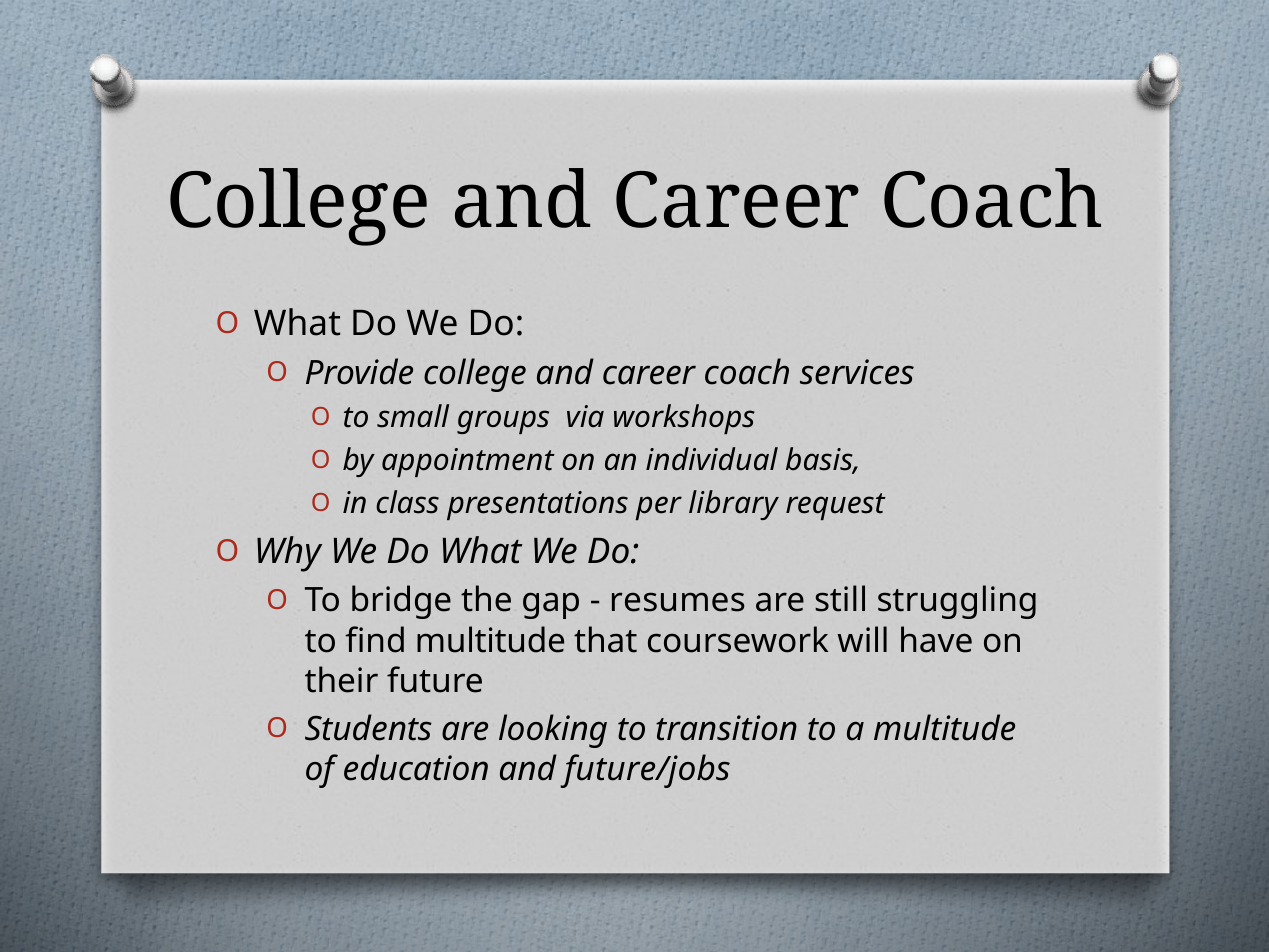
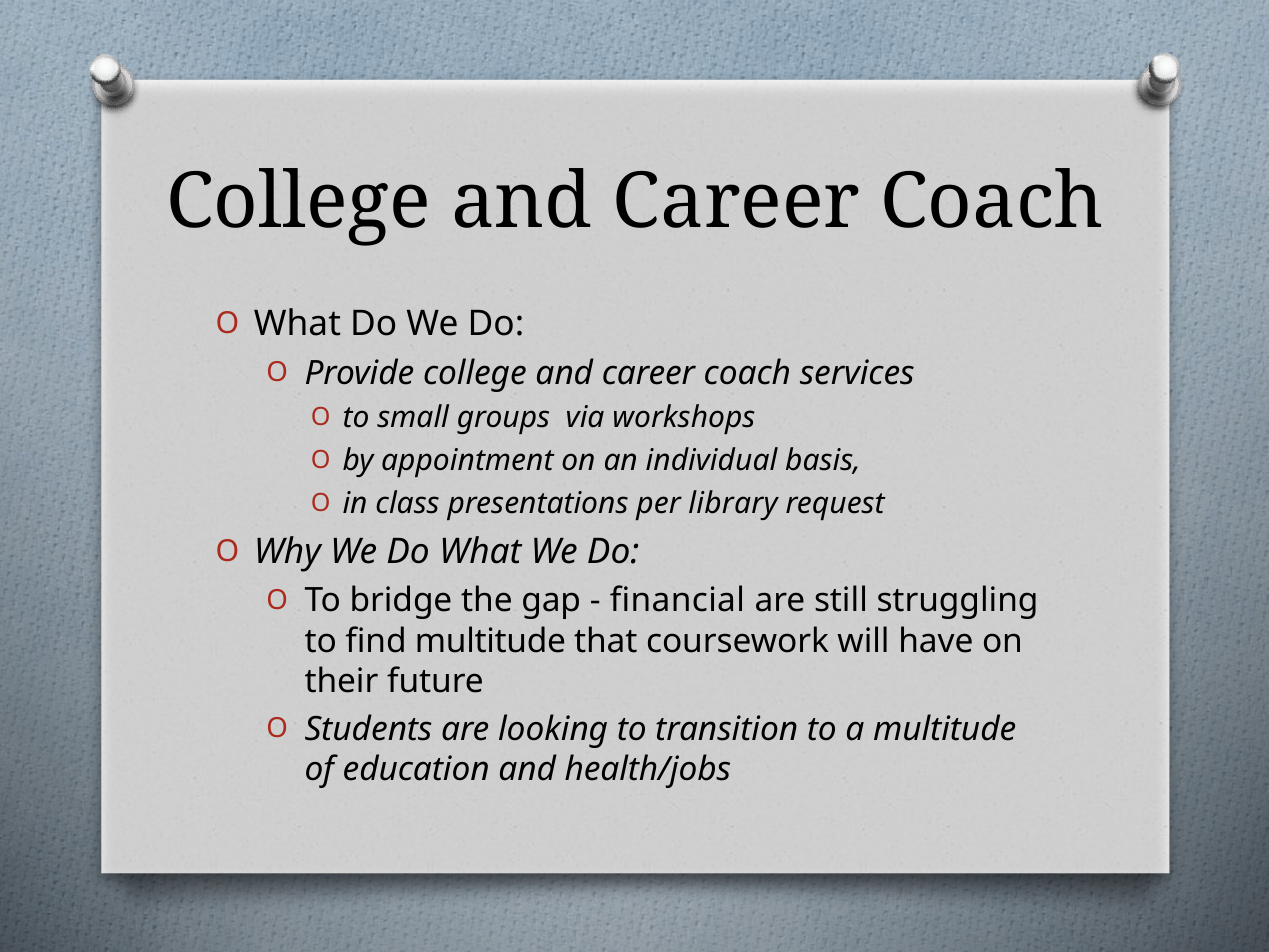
resumes: resumes -> financial
future/jobs: future/jobs -> health/jobs
